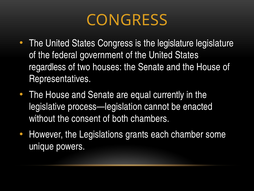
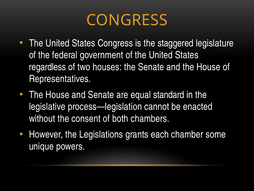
the legislature: legislature -> staggered
currently: currently -> standard
